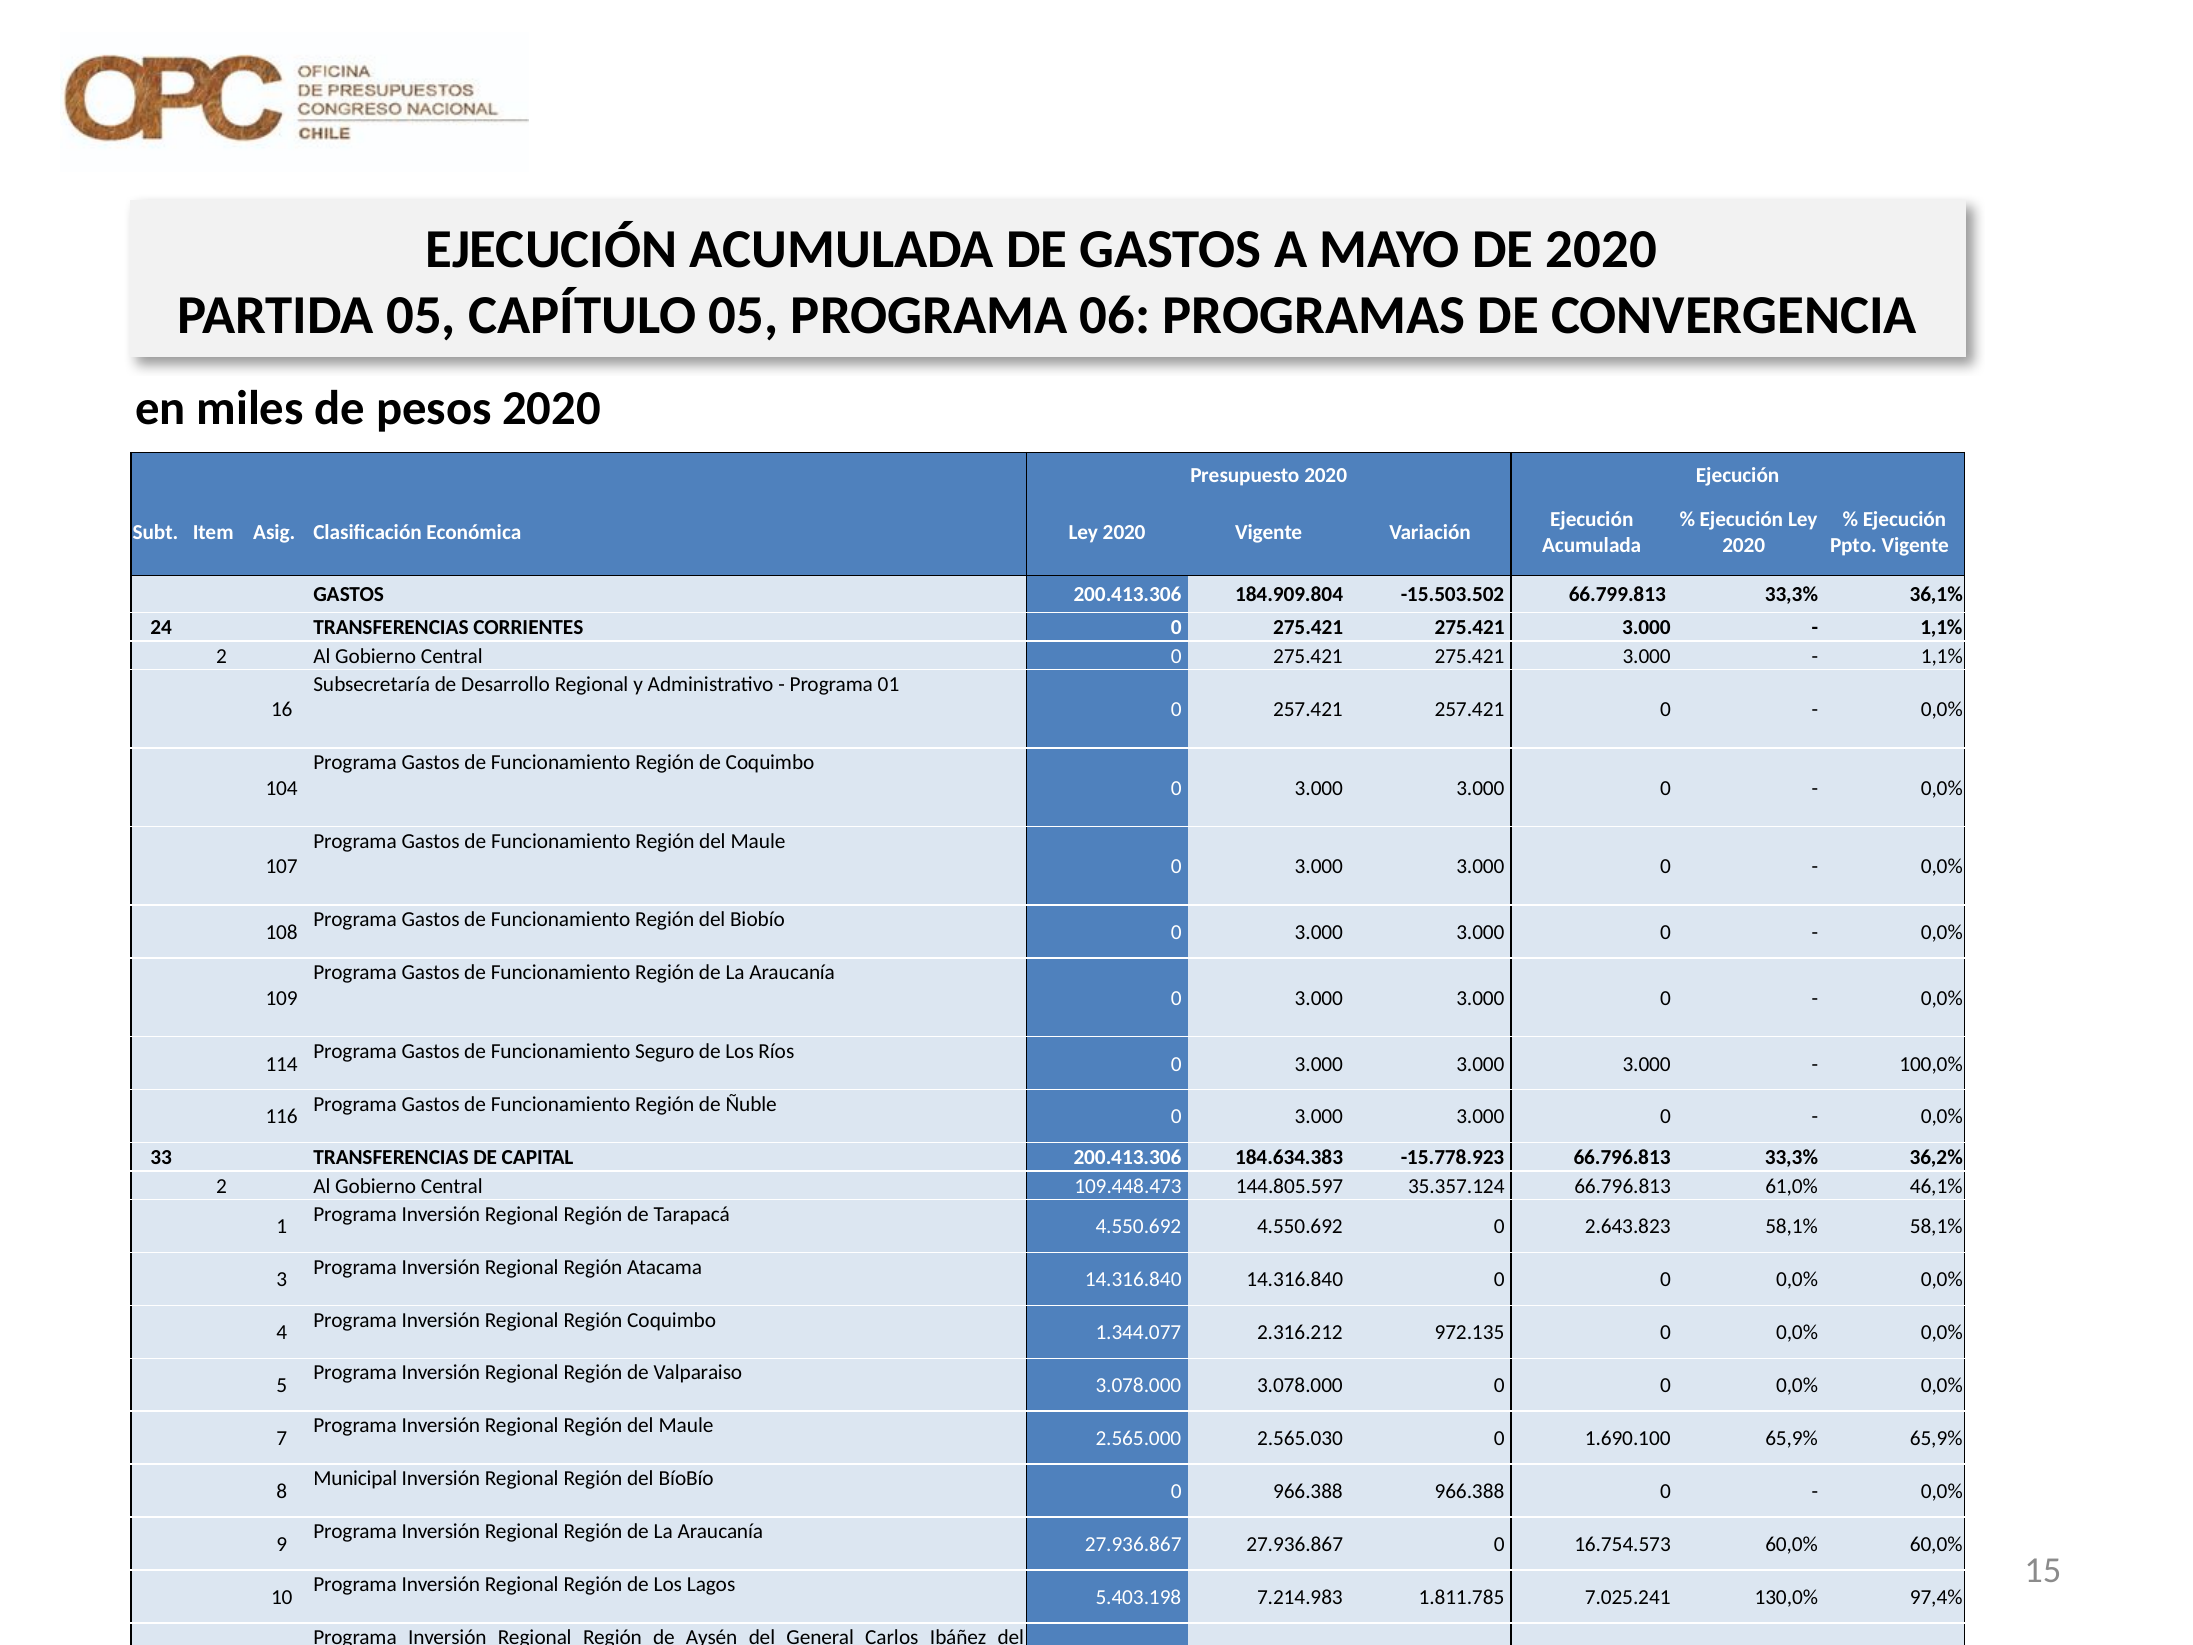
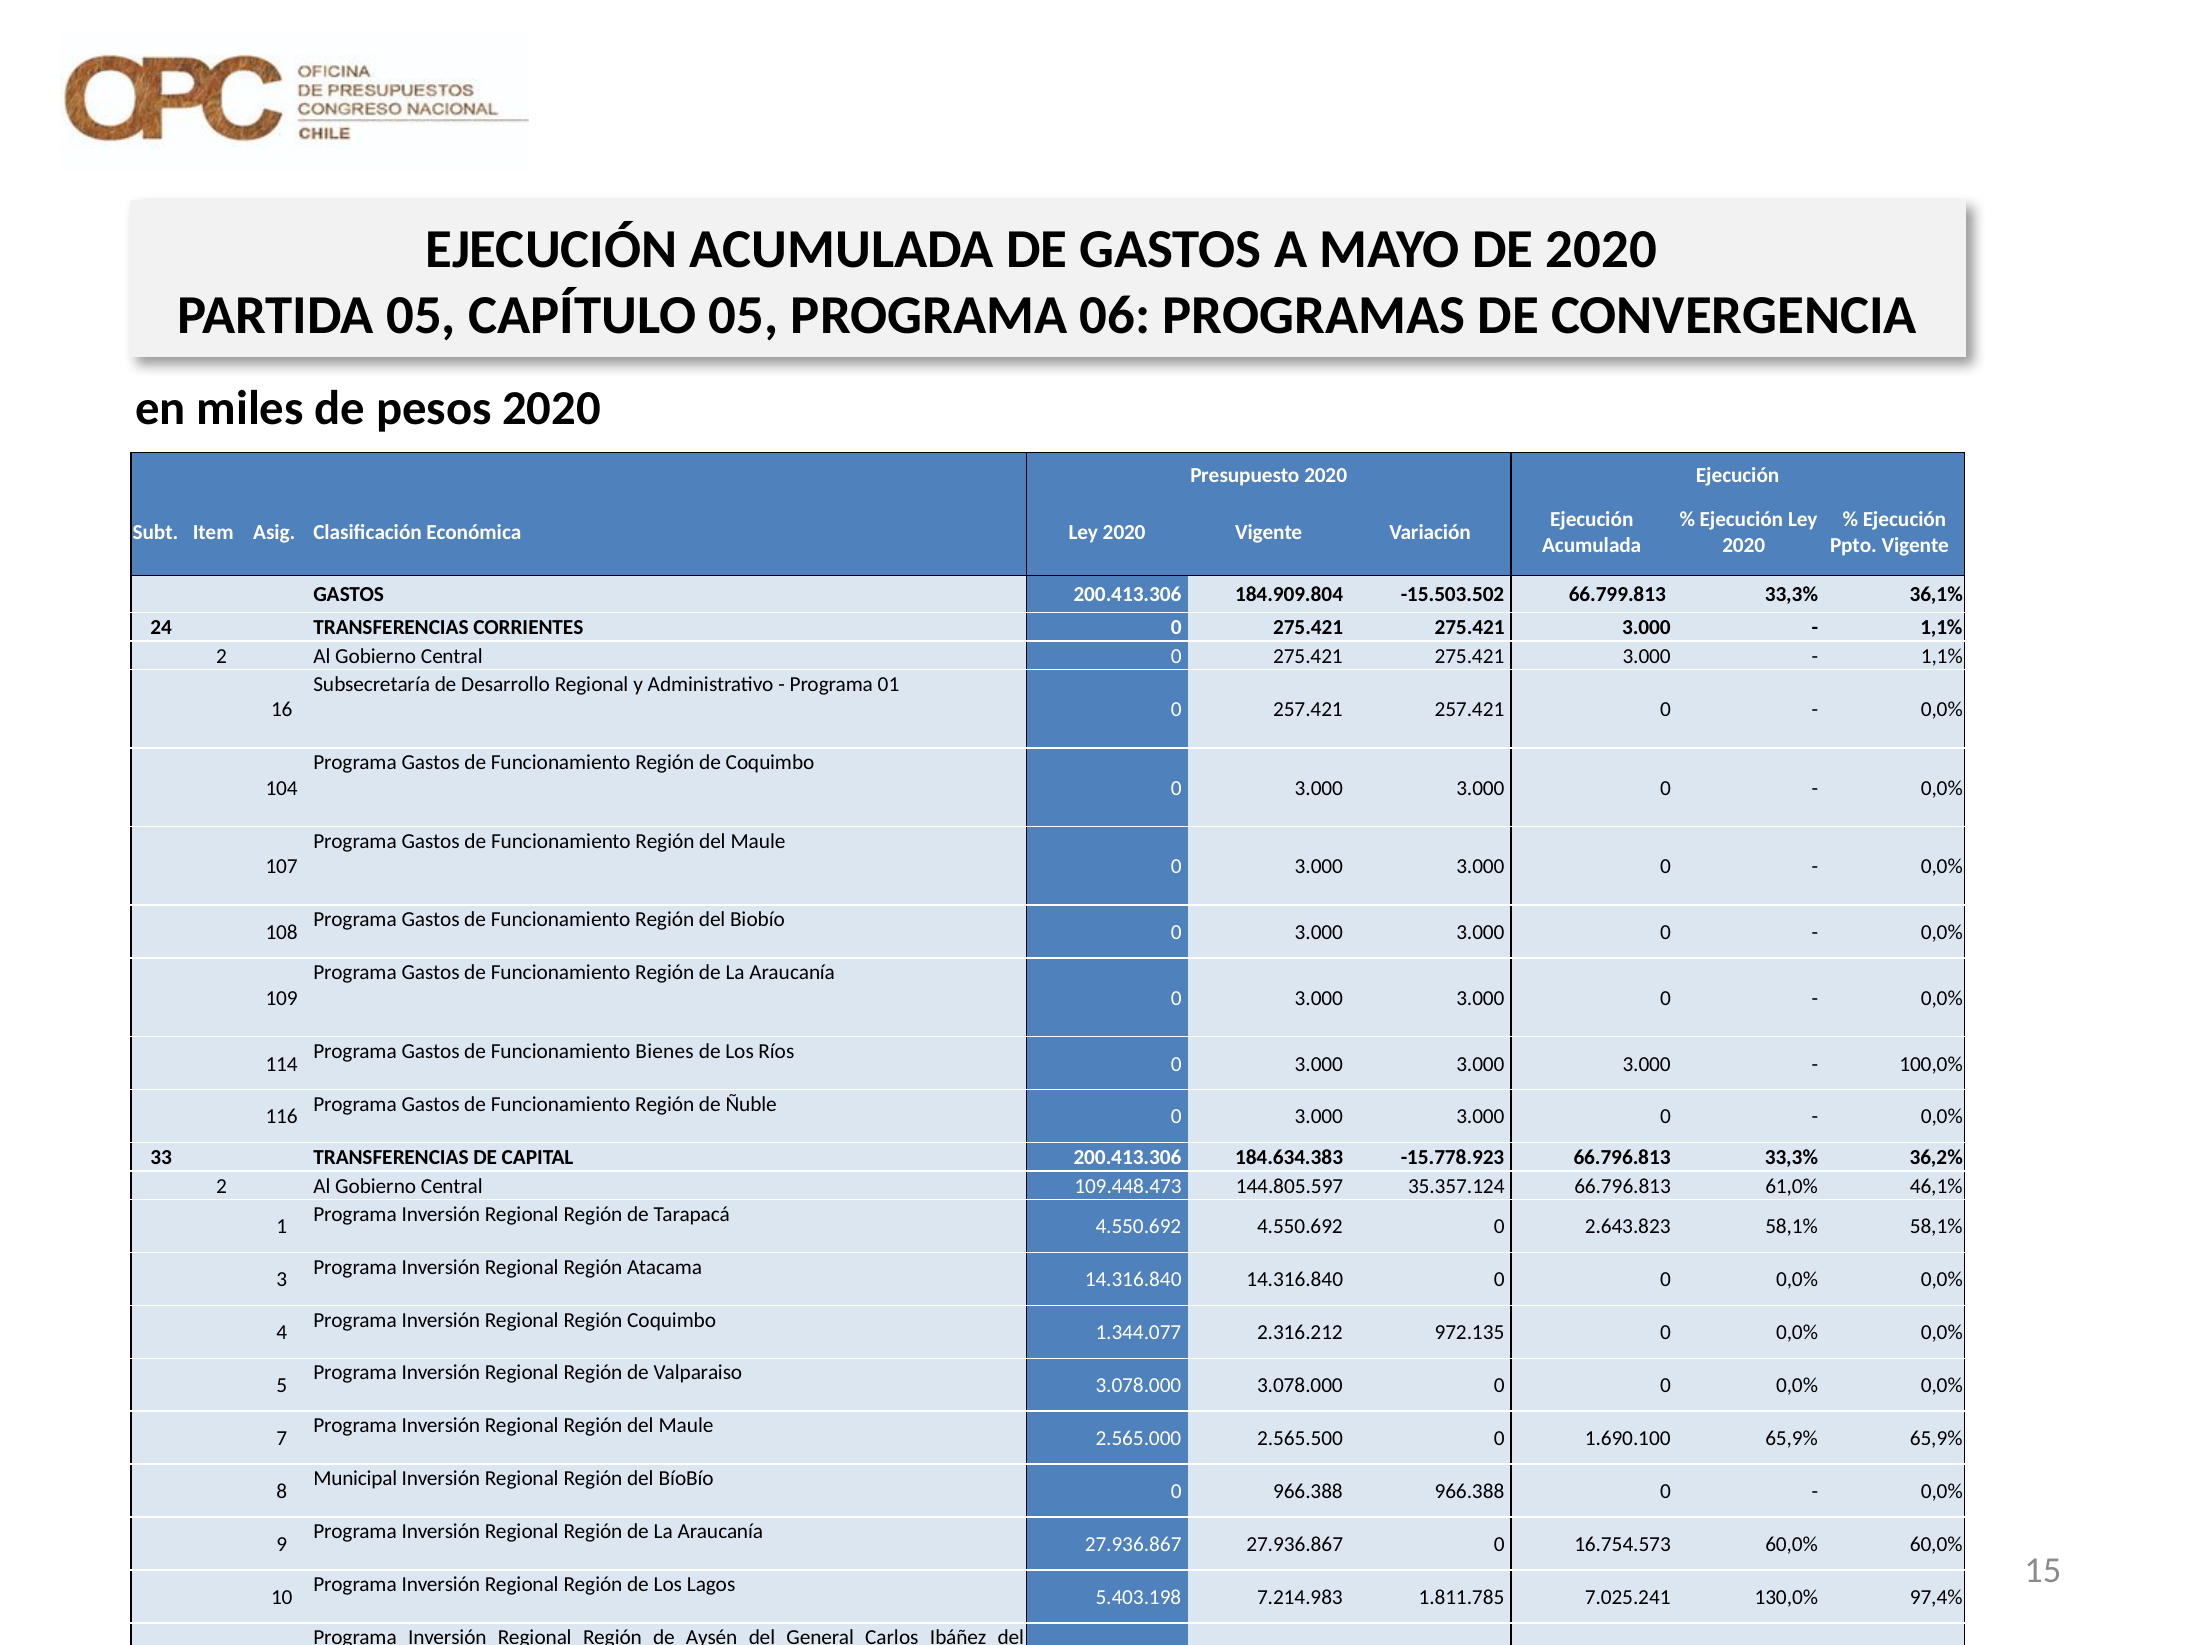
Seguro: Seguro -> Bienes
2.565.030: 2.565.030 -> 2.565.500
